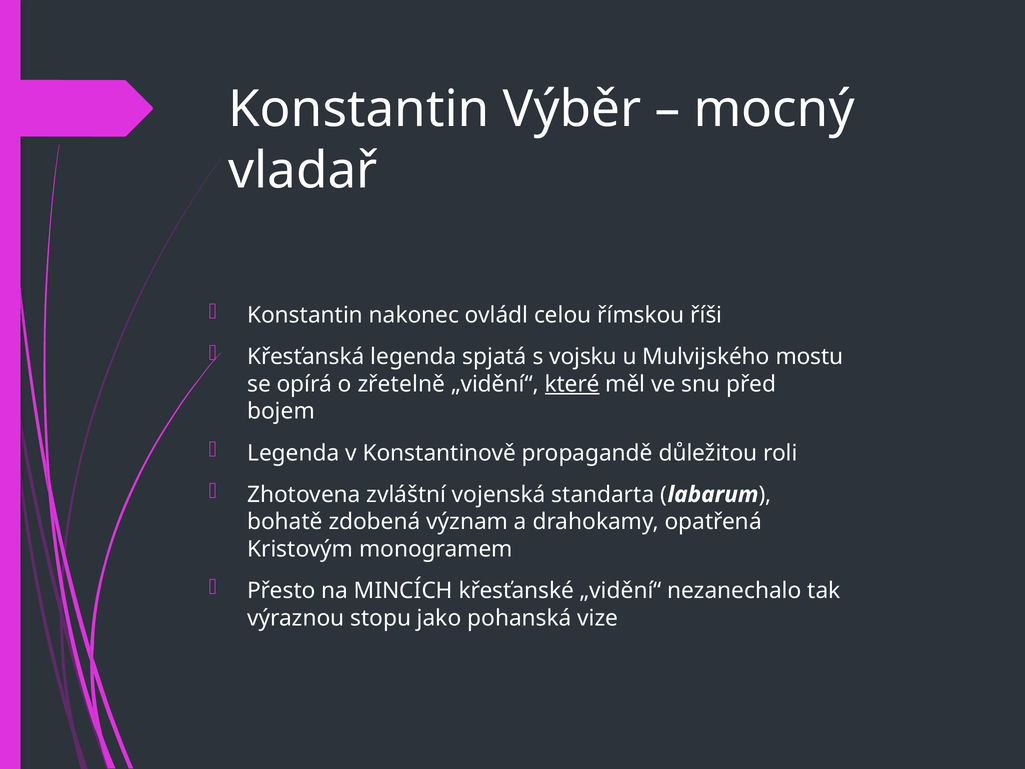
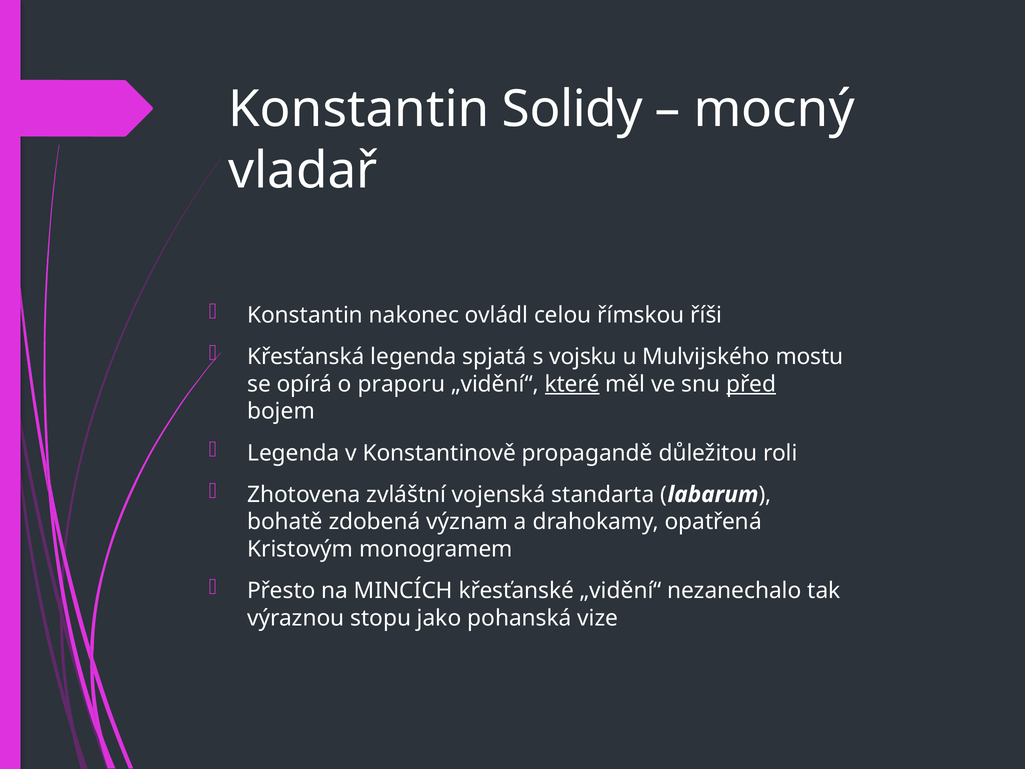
Výběr: Výběr -> Solidy
zřetelně: zřetelně -> praporu
před underline: none -> present
